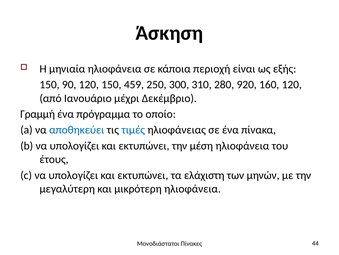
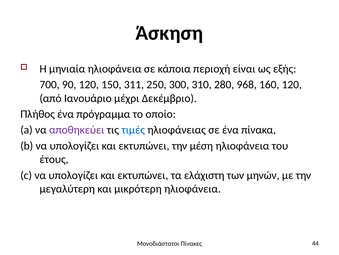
150 at (50, 84): 150 -> 700
459: 459 -> 311
920: 920 -> 968
Γραμμή: Γραμμή -> Πλήθος
αποθηκεύει colour: blue -> purple
